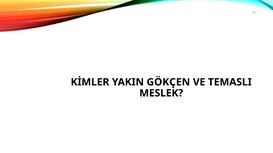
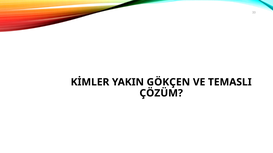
MESLEK: MESLEK -> ÇÖZÜM
